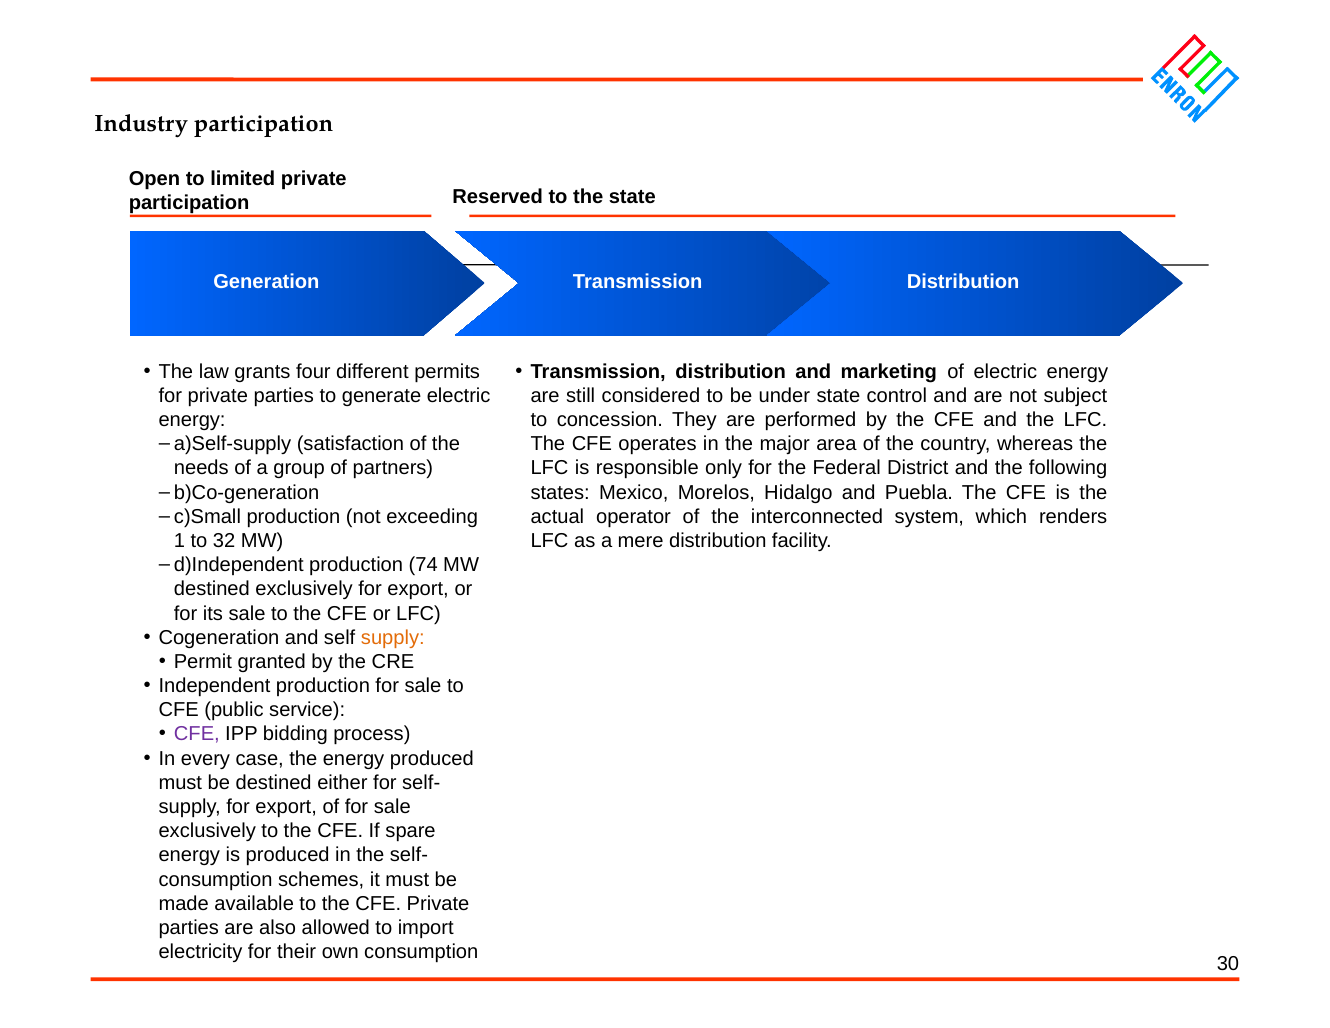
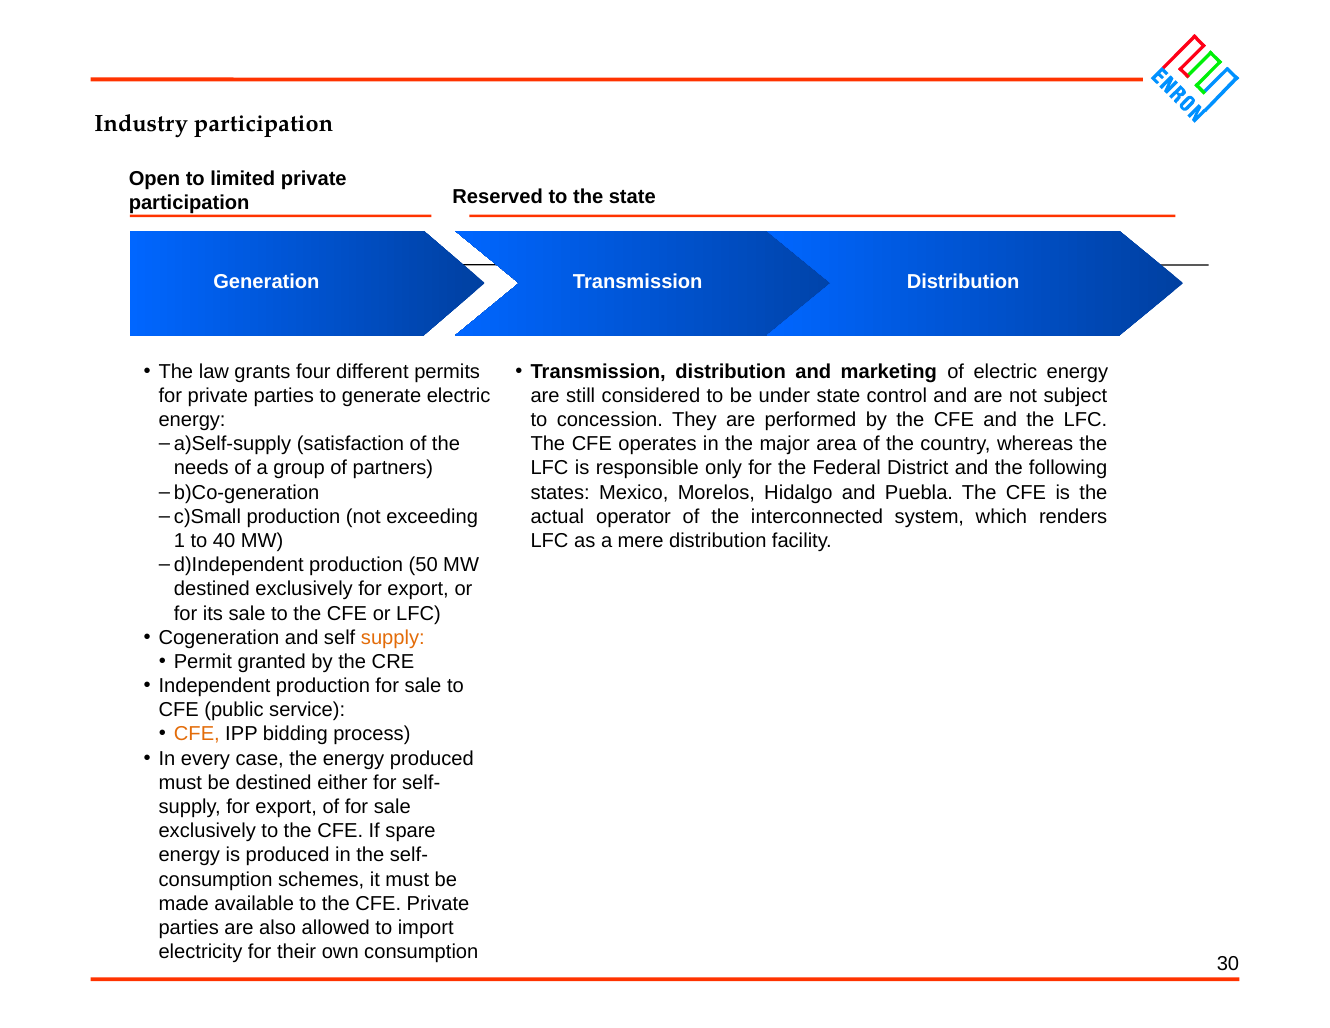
32: 32 -> 40
74: 74 -> 50
CFE at (197, 734) colour: purple -> orange
